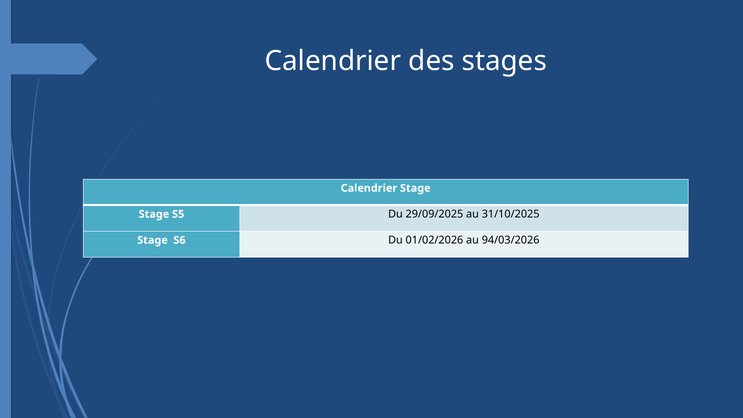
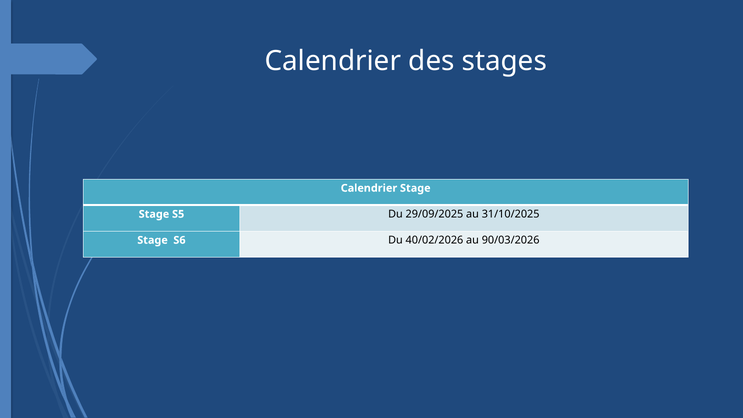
01/02/2026: 01/02/2026 -> 40/02/2026
94/03/2026: 94/03/2026 -> 90/03/2026
